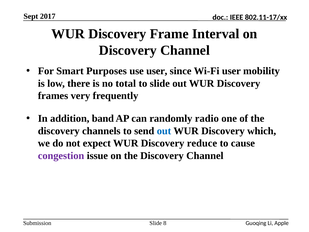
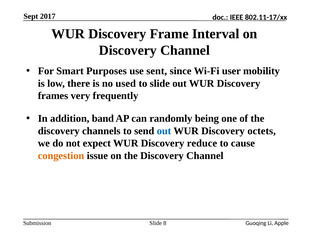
use user: user -> sent
total: total -> used
radio: radio -> being
which: which -> octets
congestion colour: purple -> orange
